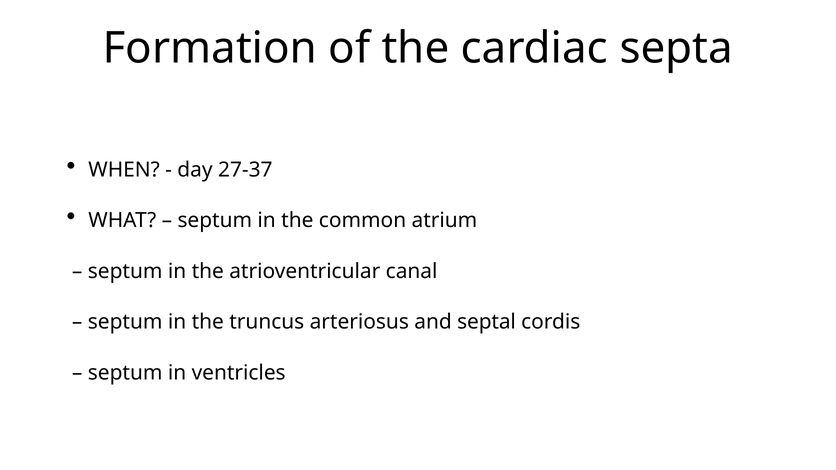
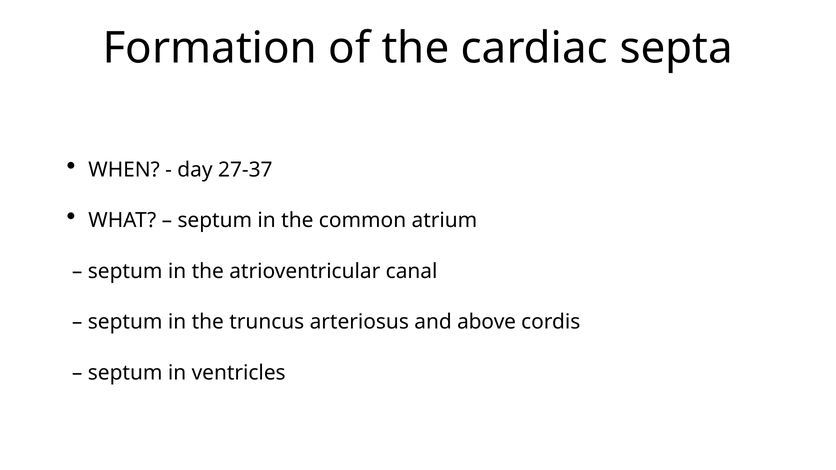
septal: septal -> above
